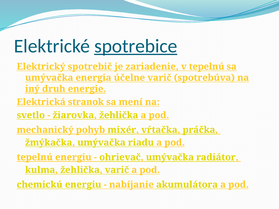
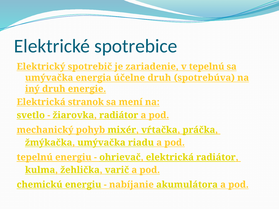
spotrebice underline: present -> none
účelne varič: varič -> druh
žiarovka žehlička: žehlička -> radiátor
ohrievač umývačka: umývačka -> elektrická
